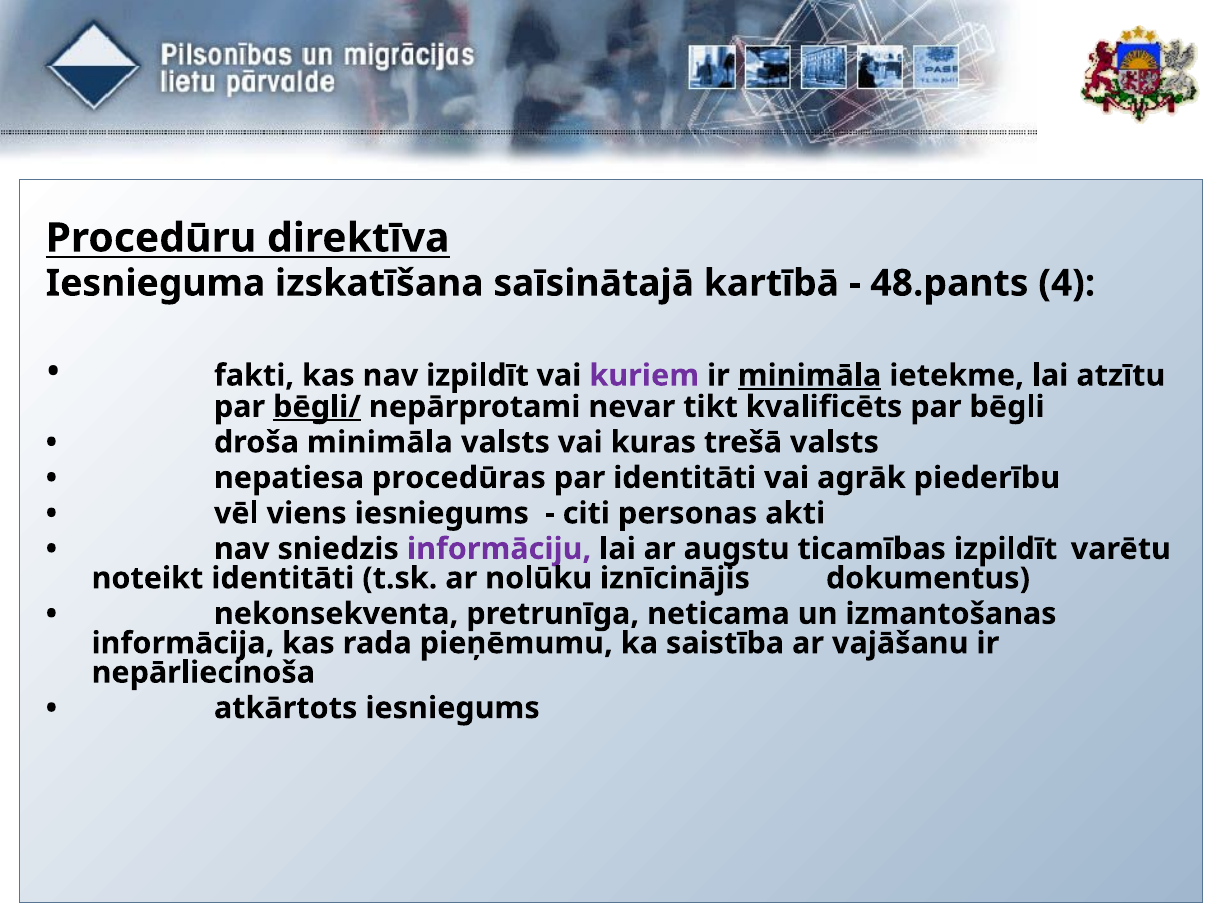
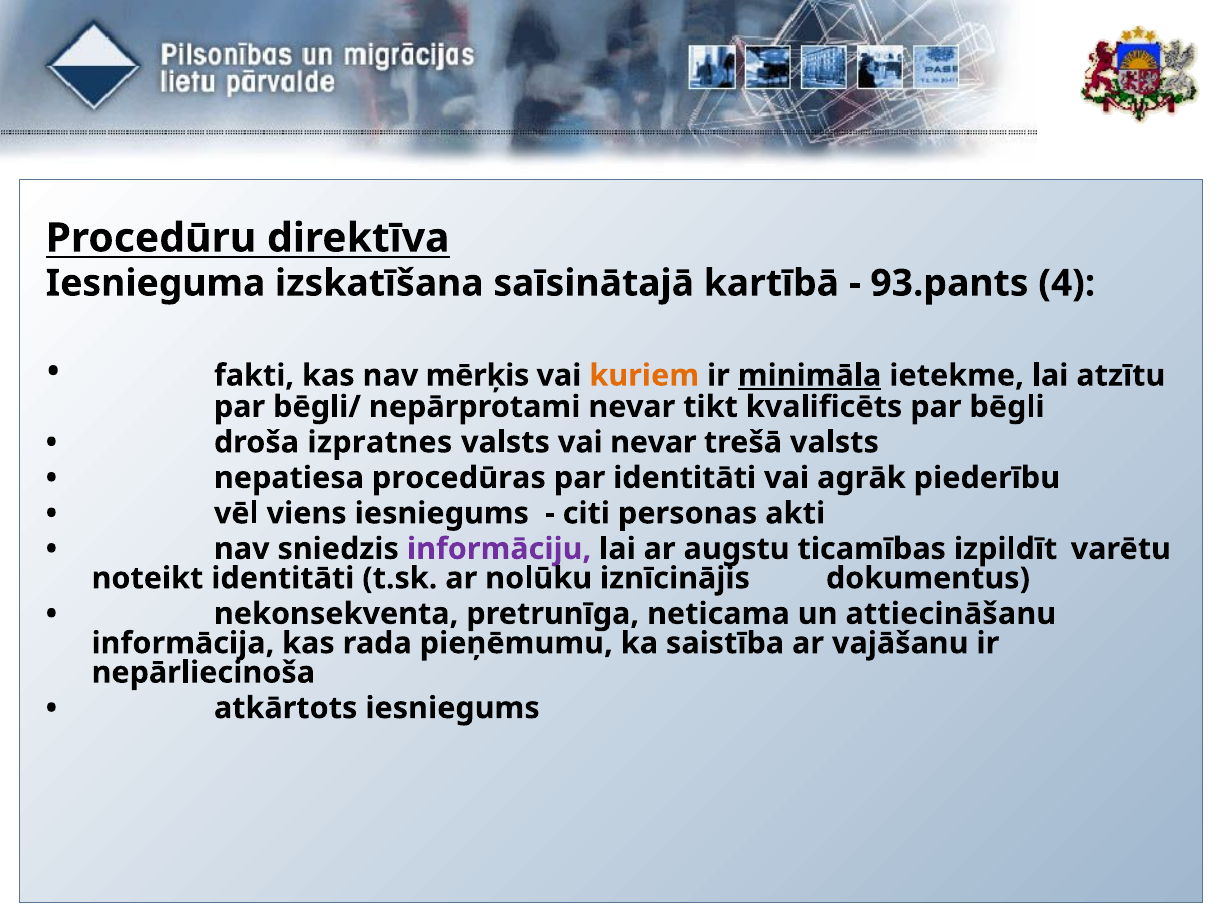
48.pants: 48.pants -> 93.pants
nav izpildīt: izpildīt -> mērķis
kuriem colour: purple -> orange
bēgli/ underline: present -> none
droša minimāla: minimāla -> izpratnes
vai kuras: kuras -> nevar
izmantošanas: izmantošanas -> attiecināšanu
